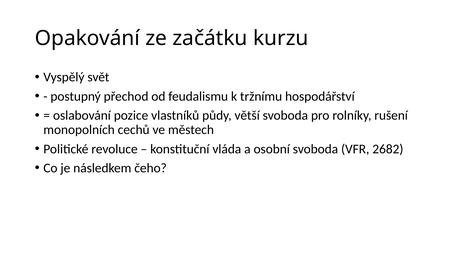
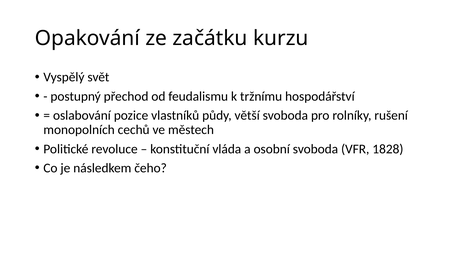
2682: 2682 -> 1828
